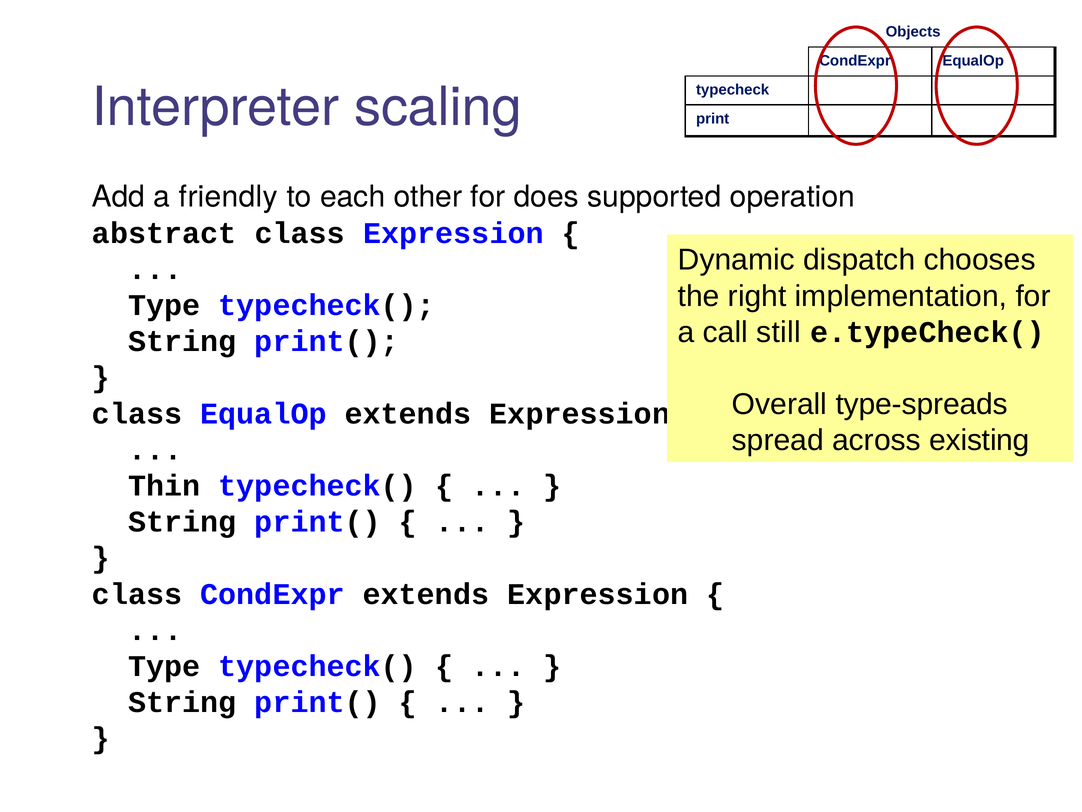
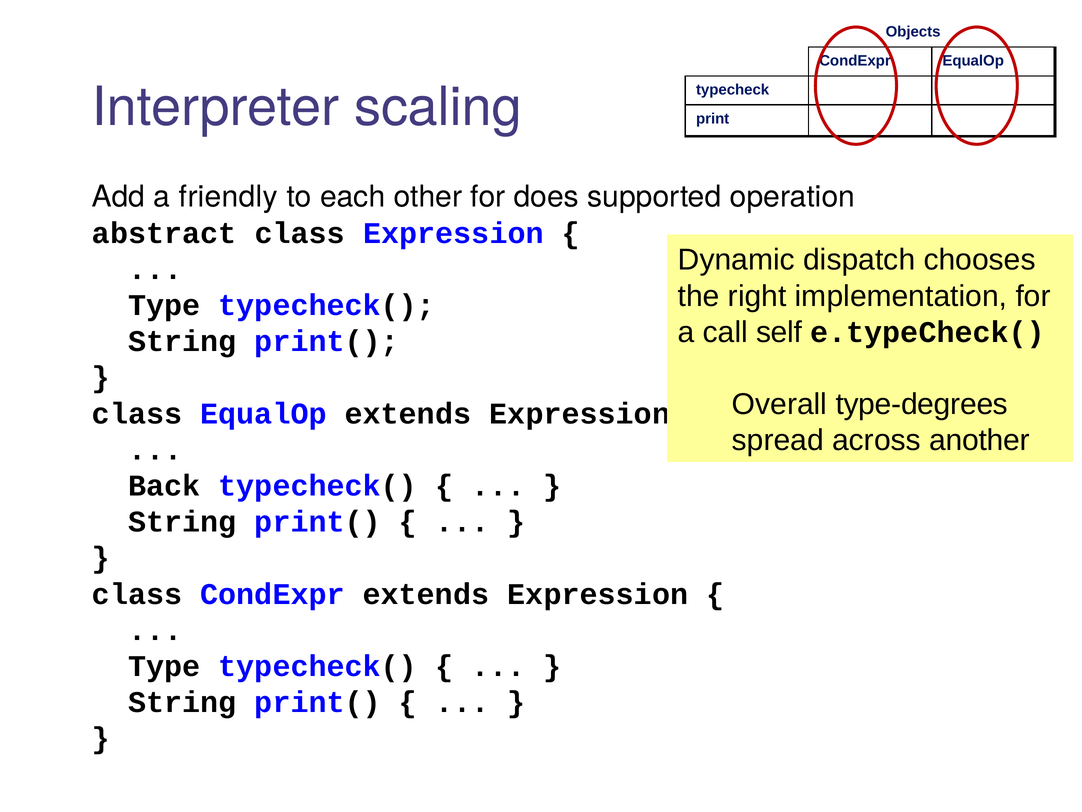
still: still -> self
type-spreads: type-spreads -> type-degrees
existing: existing -> another
Thin: Thin -> Back
